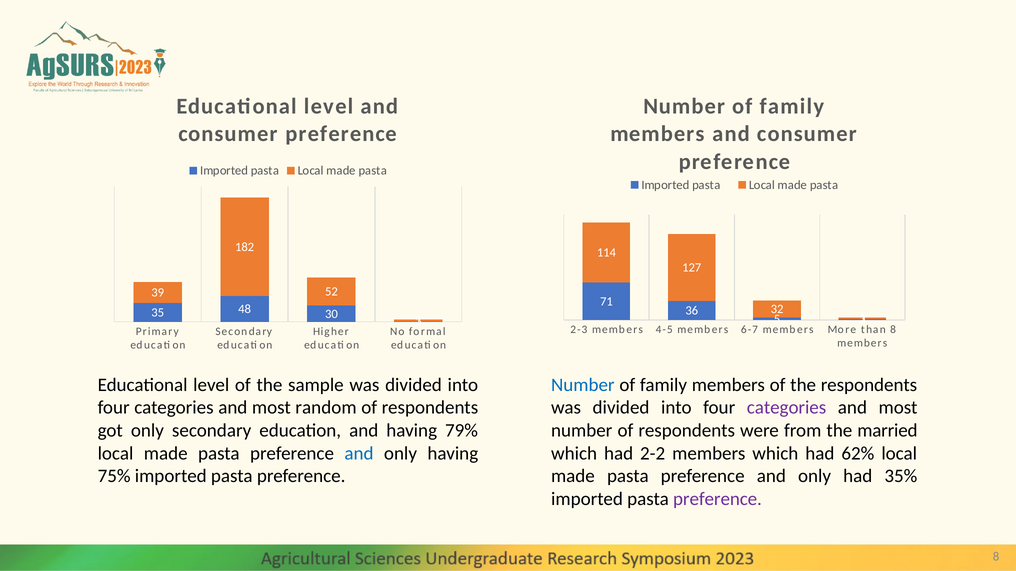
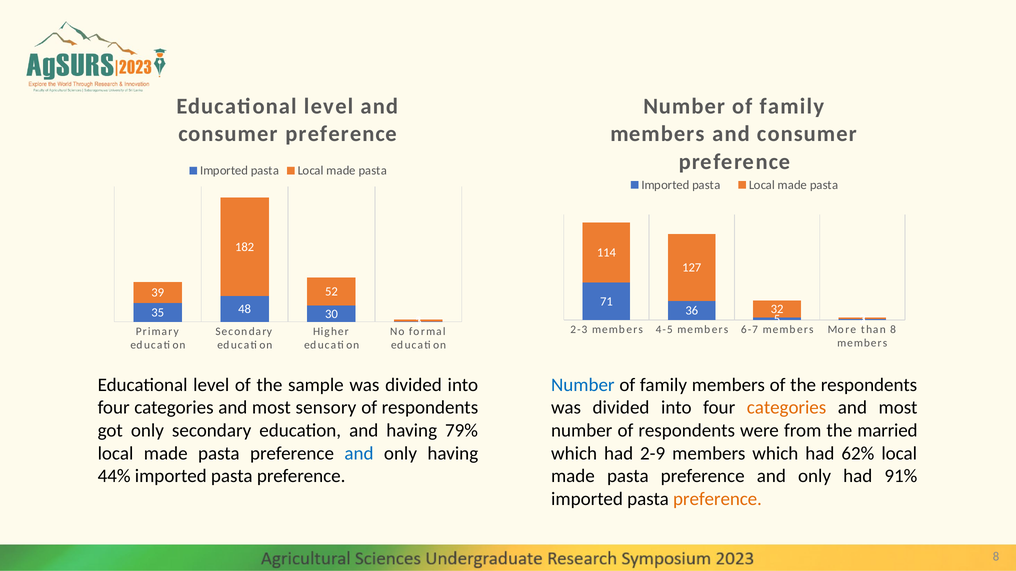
random: random -> sensory
categories at (787, 408) colour: purple -> orange
2-2: 2-2 -> 2-9
75%: 75% -> 44%
35%: 35% -> 91%
preference at (717, 499) colour: purple -> orange
